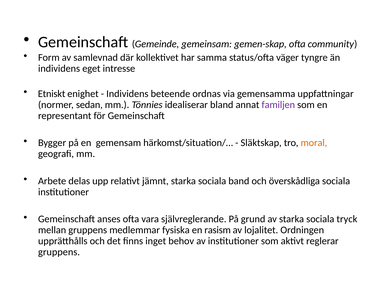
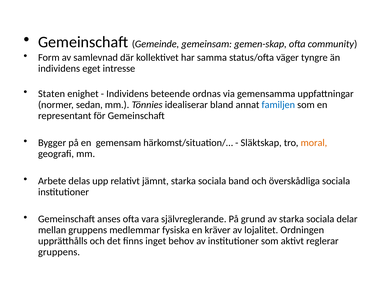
Etniskt: Etniskt -> Staten
familjen colour: purple -> blue
tryck: tryck -> delar
rasism: rasism -> kräver
